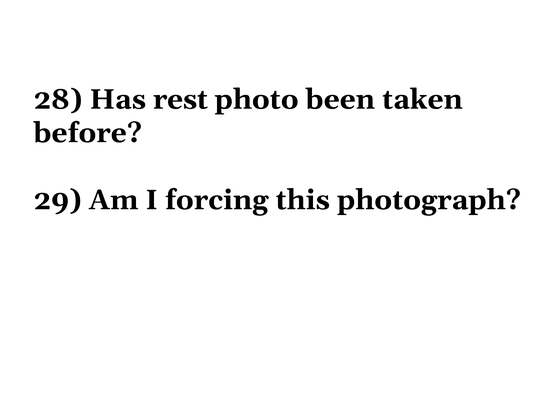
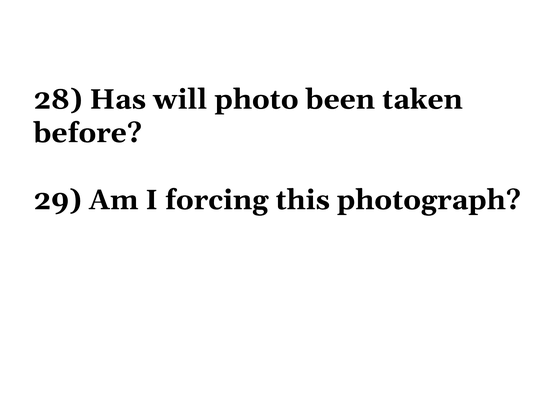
rest: rest -> will
